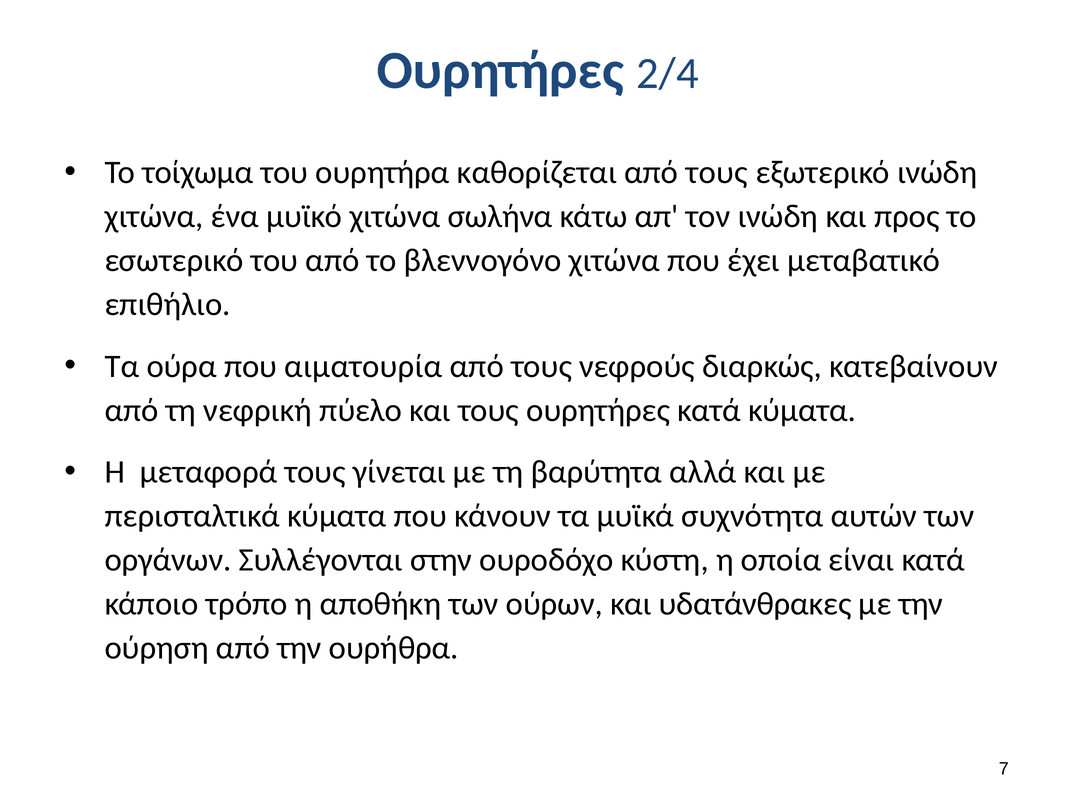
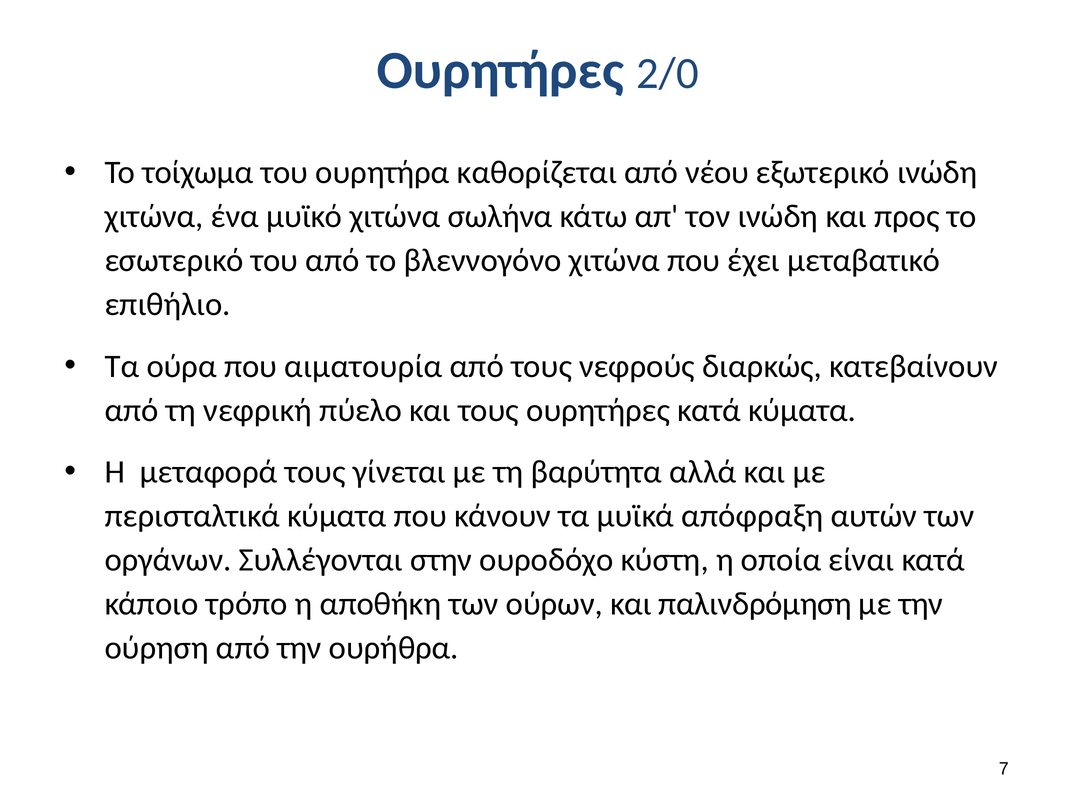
2/4: 2/4 -> 2/0
τους at (717, 172): τους -> νέου
συχνότητα: συχνότητα -> απόφραξη
υδατάνθρακες: υδατάνθρακες -> παλινδρόμηση
